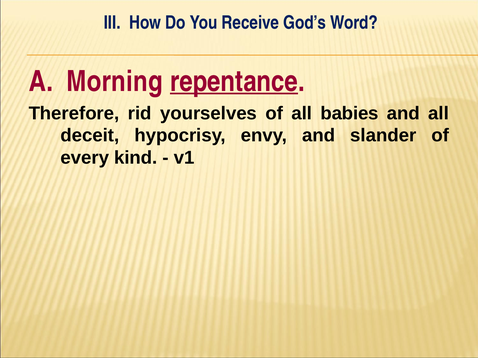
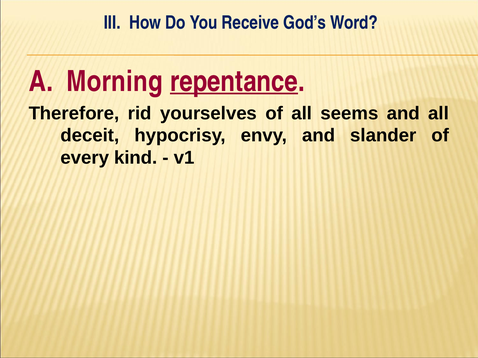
babies: babies -> seems
